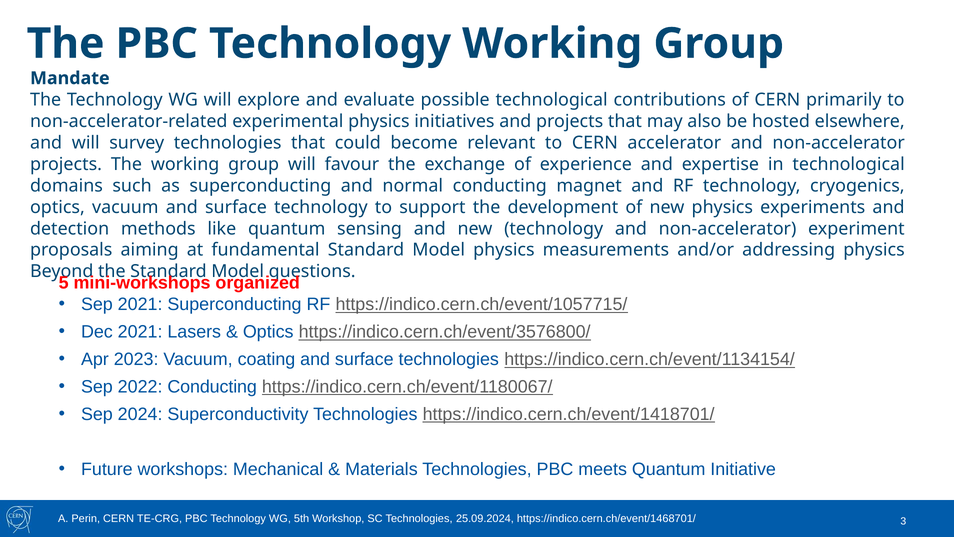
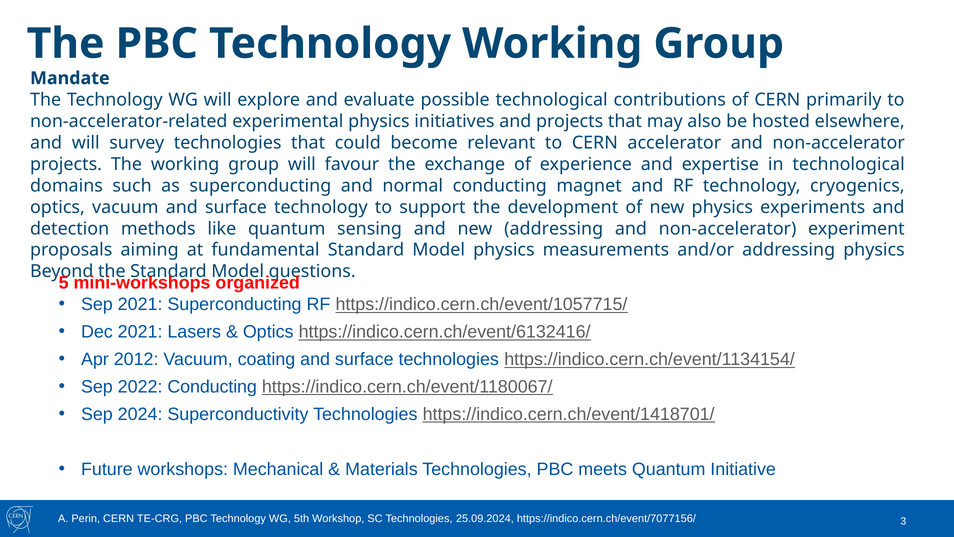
new technology: technology -> addressing
https://indico.cern.ch/event/3576800/: https://indico.cern.ch/event/3576800/ -> https://indico.cern.ch/event/6132416/
2023: 2023 -> 2012
https://indico.cern.ch/event/1468701/: https://indico.cern.ch/event/1468701/ -> https://indico.cern.ch/event/7077156/
